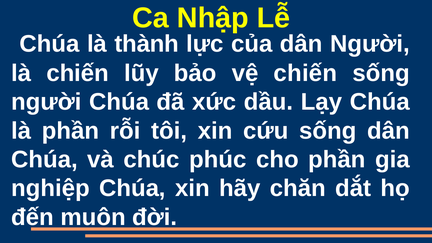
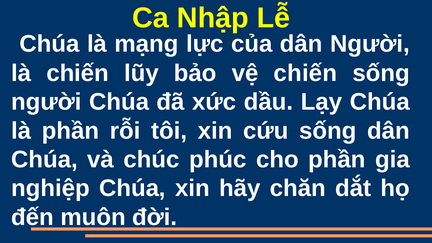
thành: thành -> mạng
